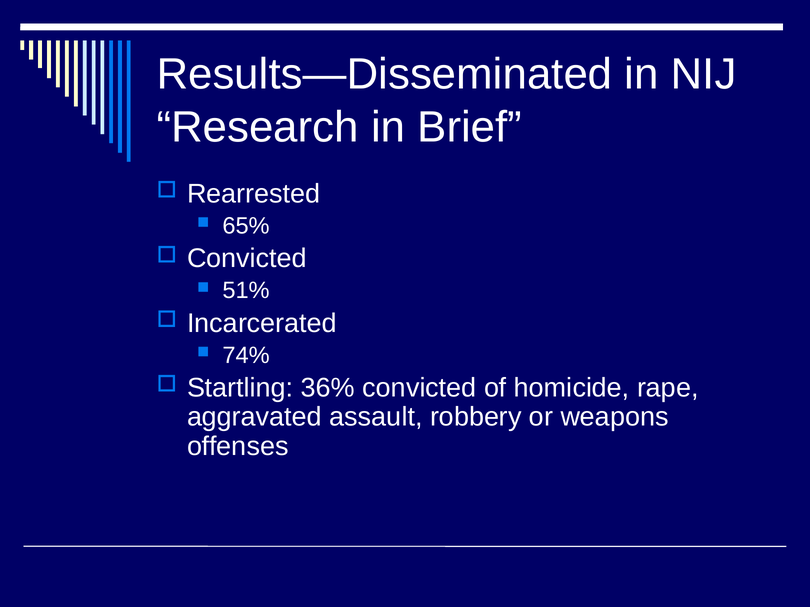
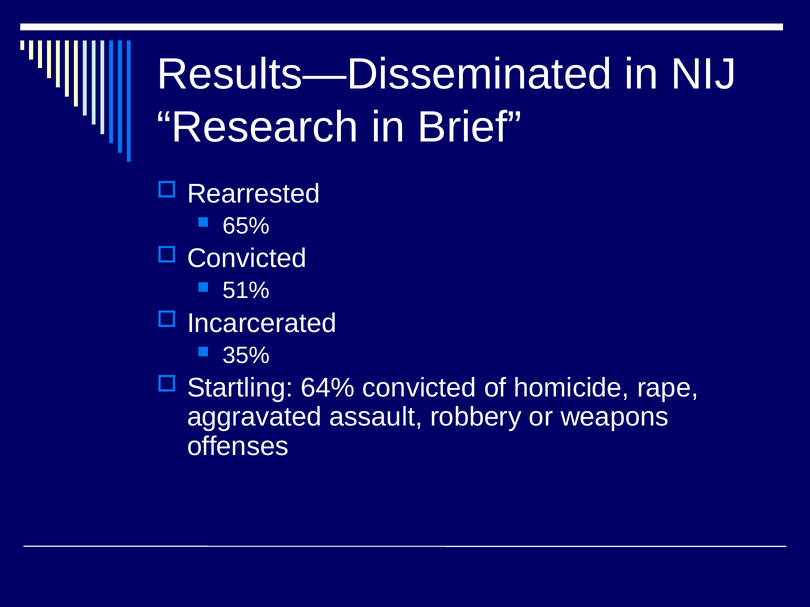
74%: 74% -> 35%
36%: 36% -> 64%
